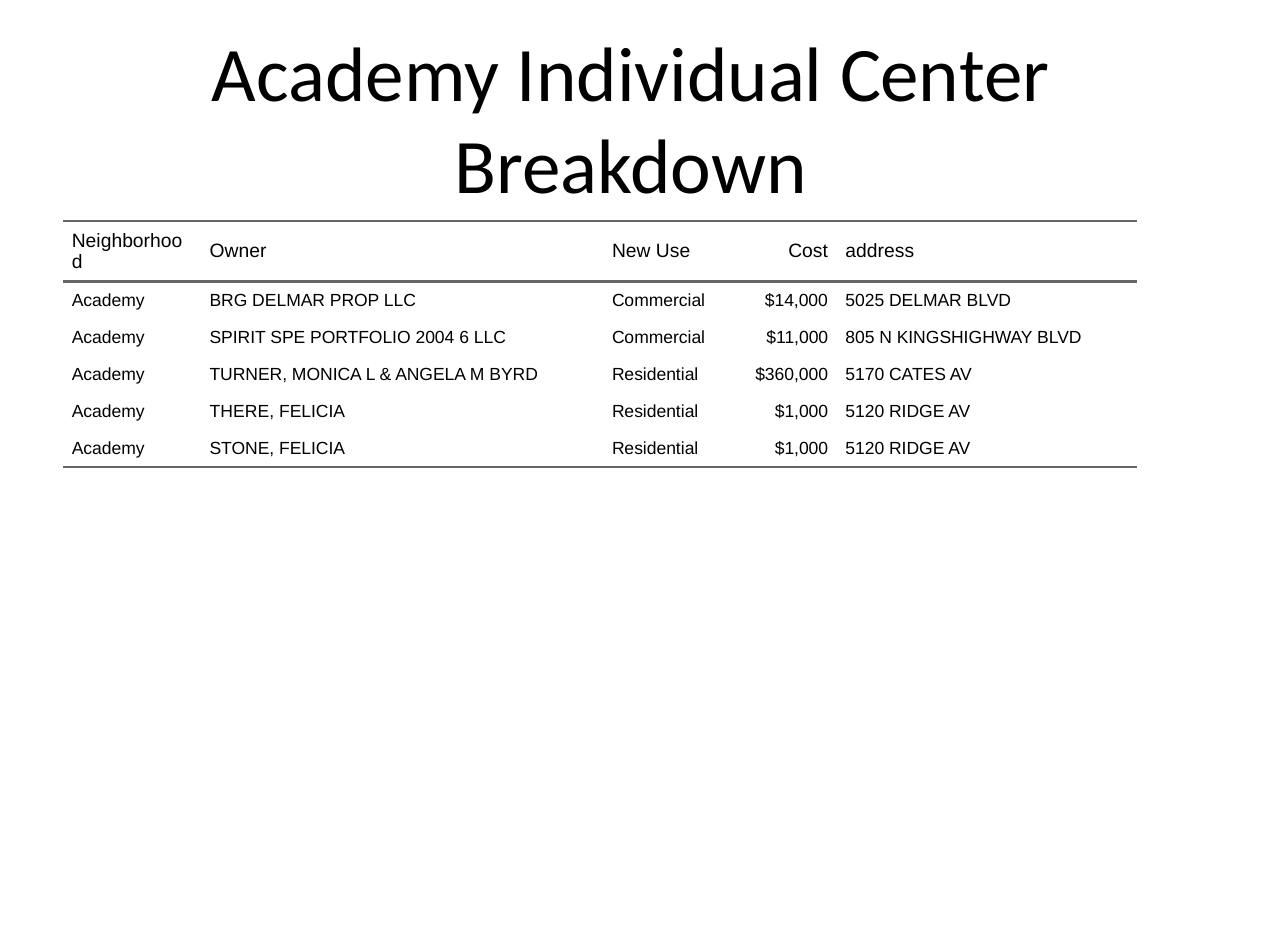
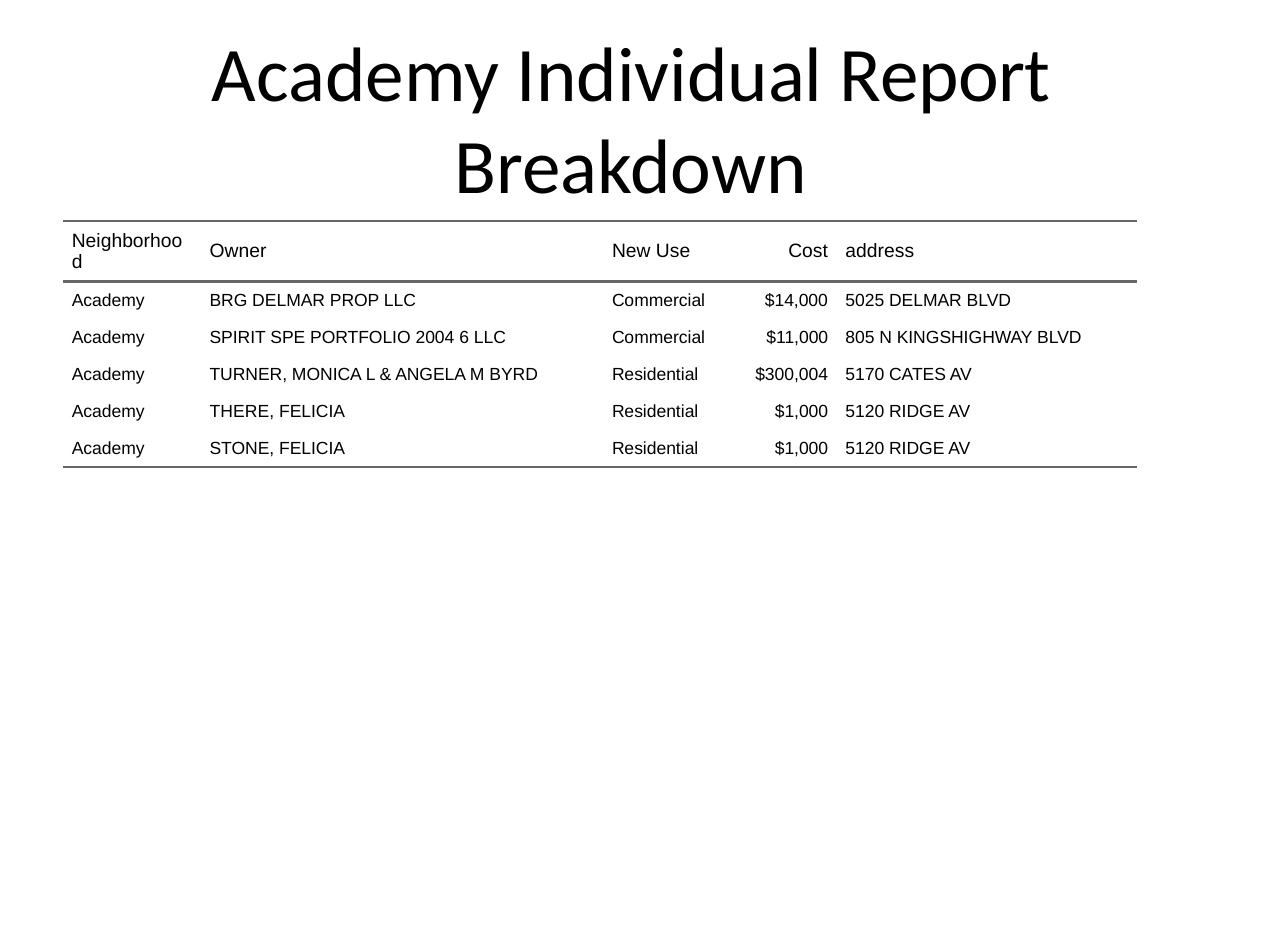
Center: Center -> Report
$360,000: $360,000 -> $300,004
